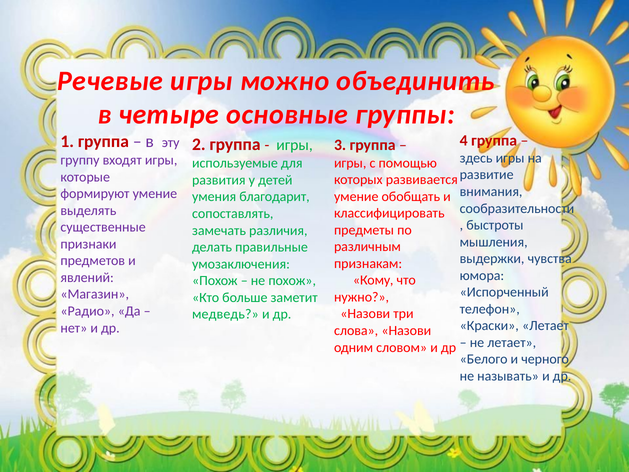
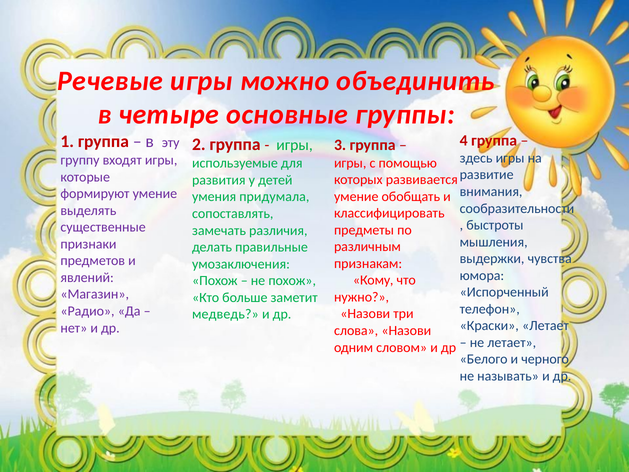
благодарит: благодарит -> придумала
